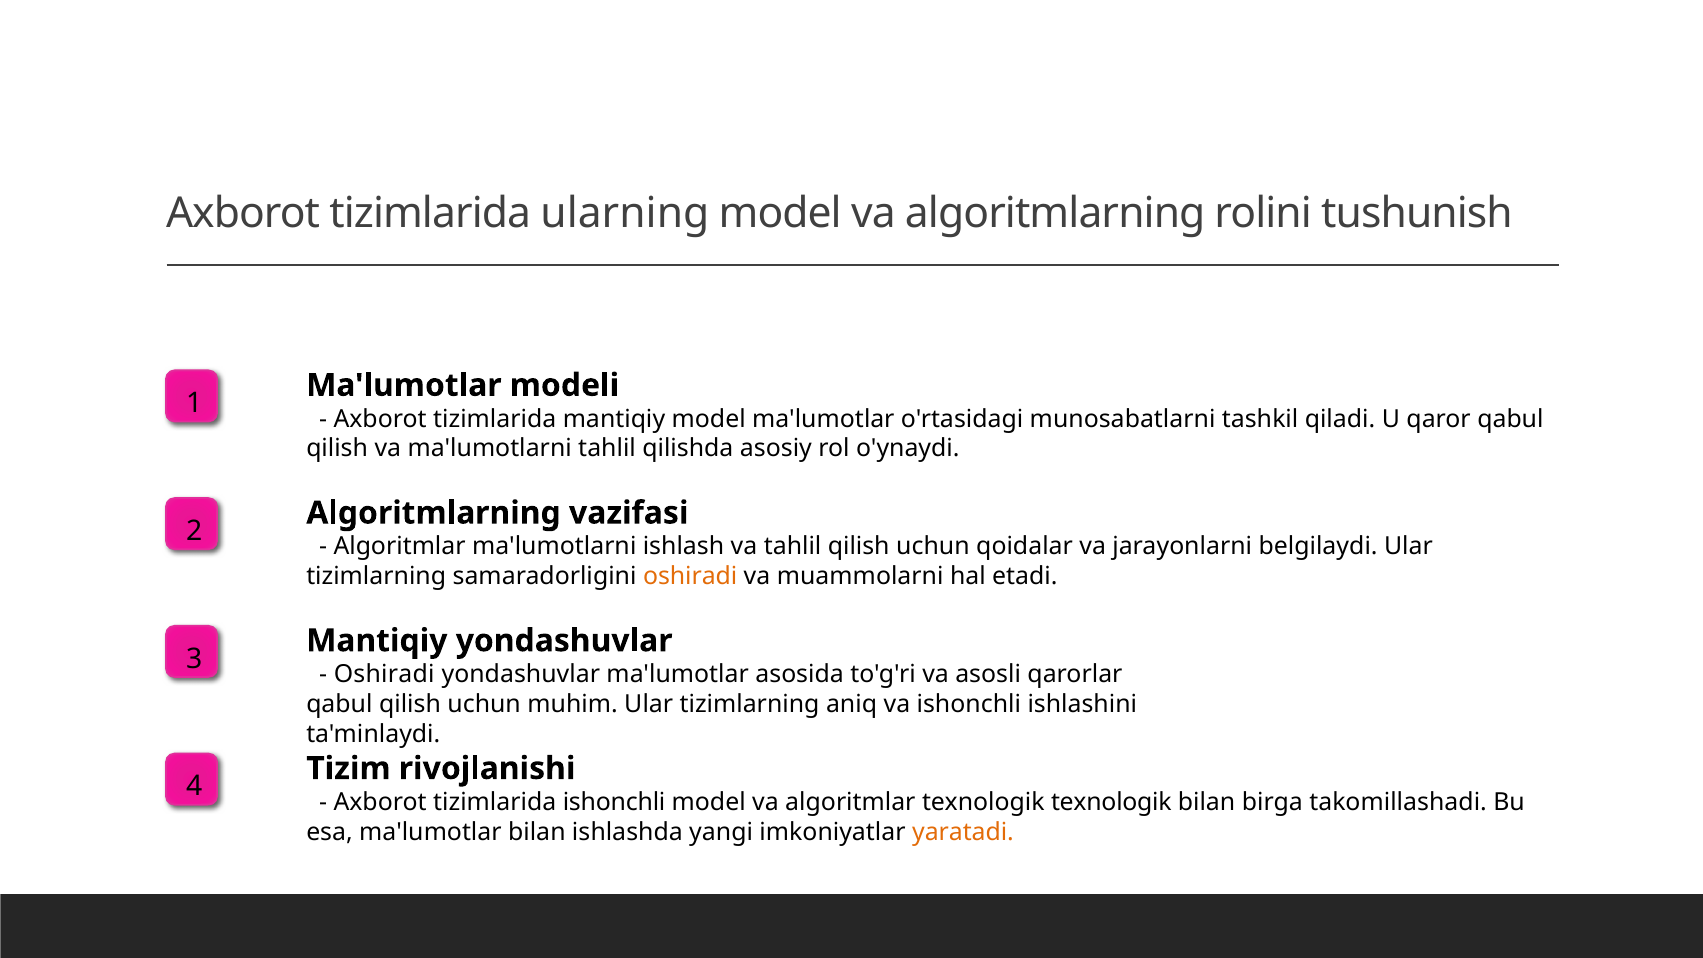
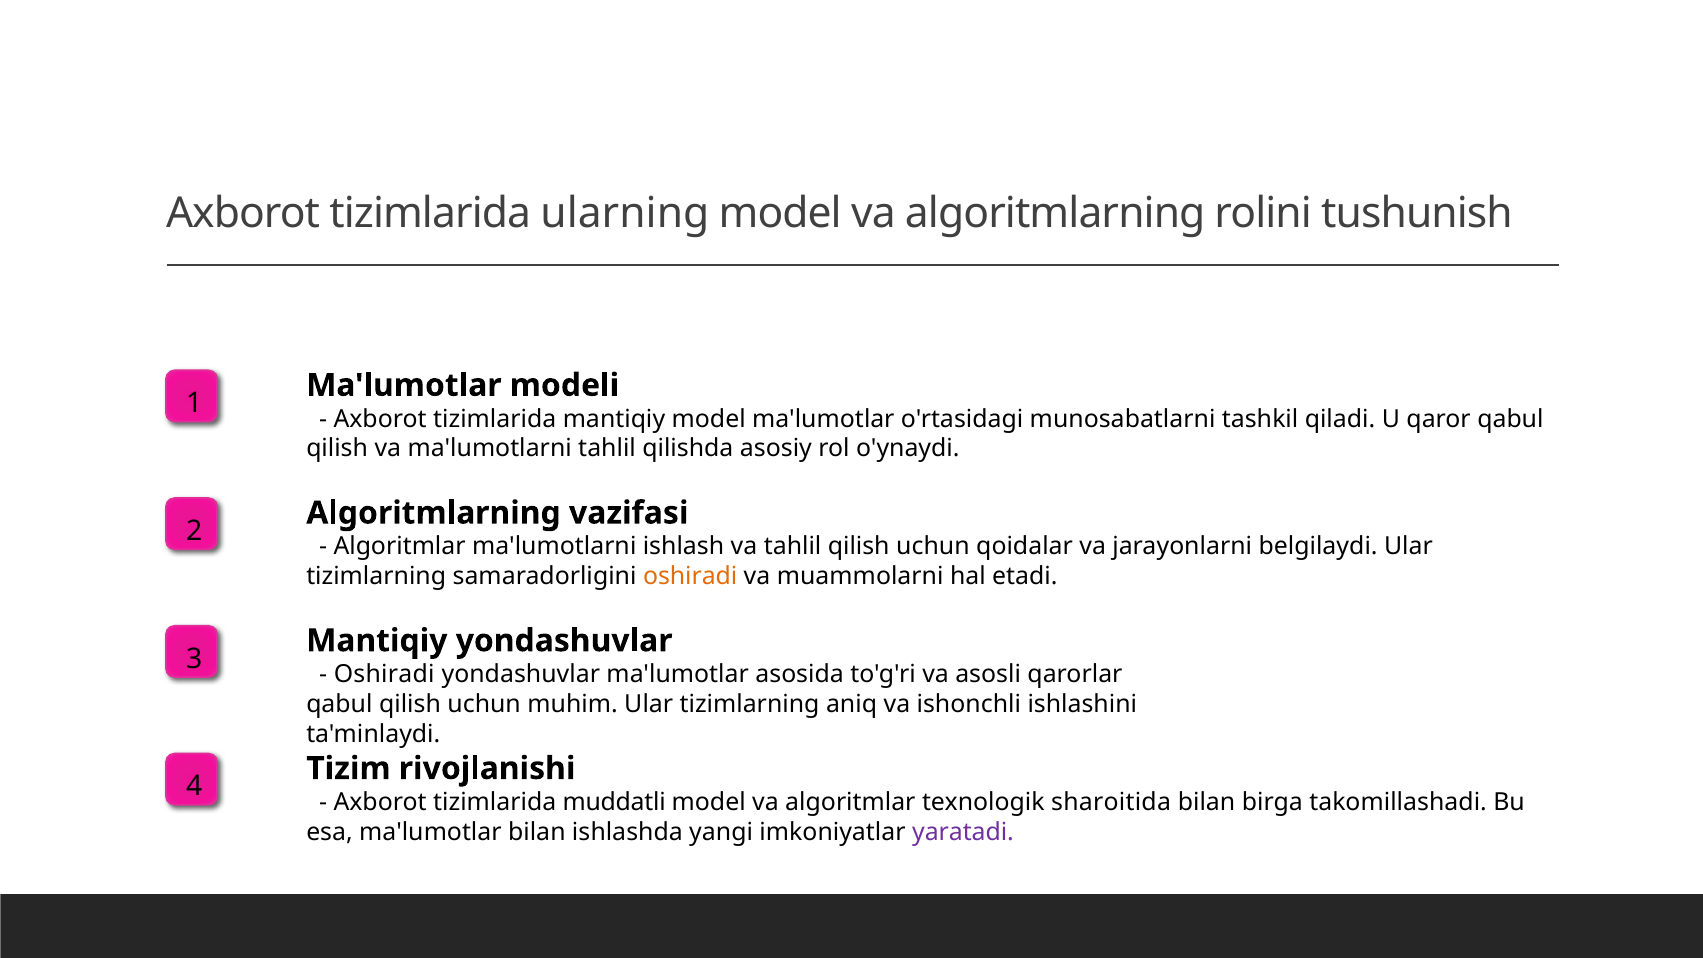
tizimlarida ishonchli: ishonchli -> muddatli
texnologik texnologik: texnologik -> sharoitida
yaratadi colour: orange -> purple
